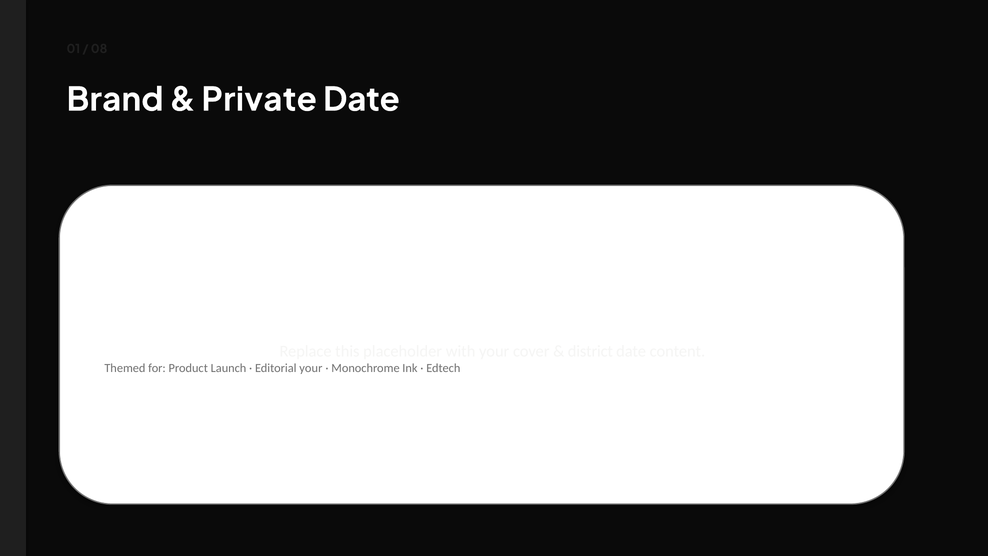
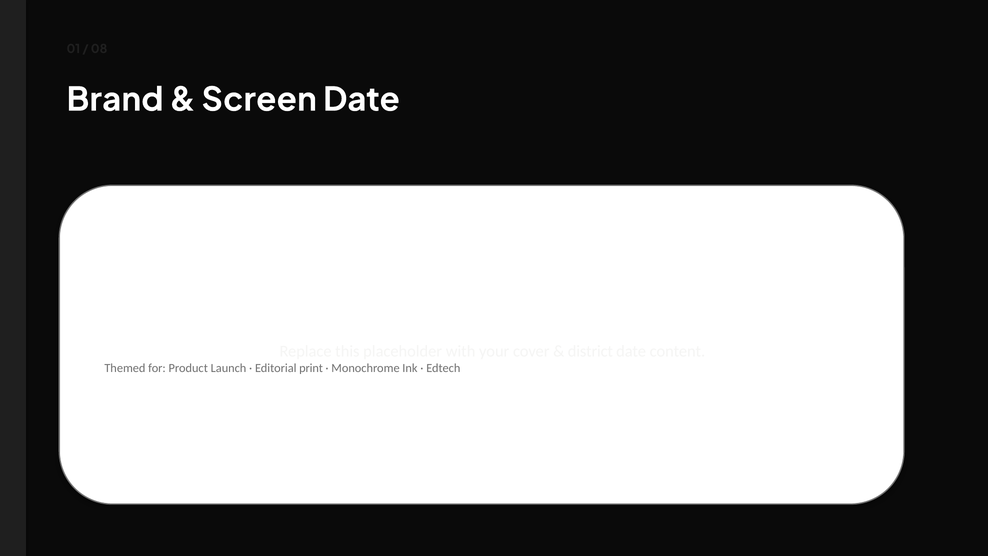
Private: Private -> Screen
Editorial your: your -> print
